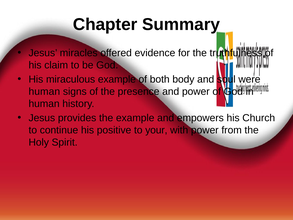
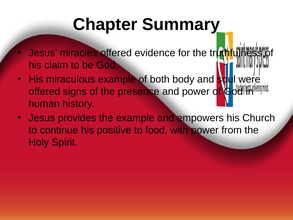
human at (44, 91): human -> offered
your: your -> food
